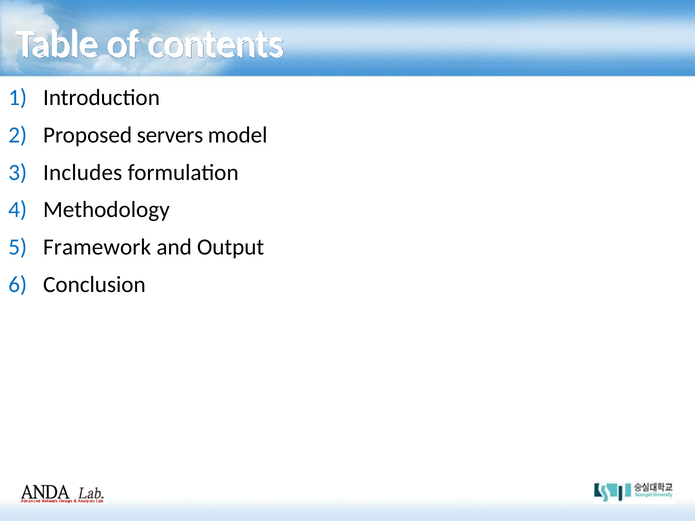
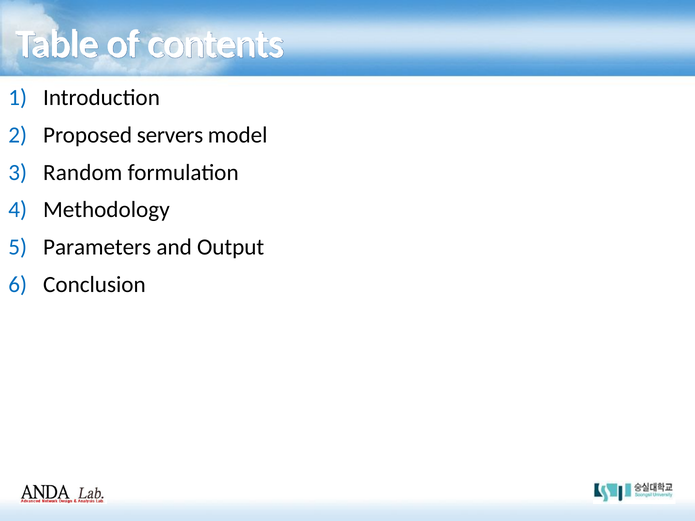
Includes: Includes -> Random
Framework: Framework -> Parameters
